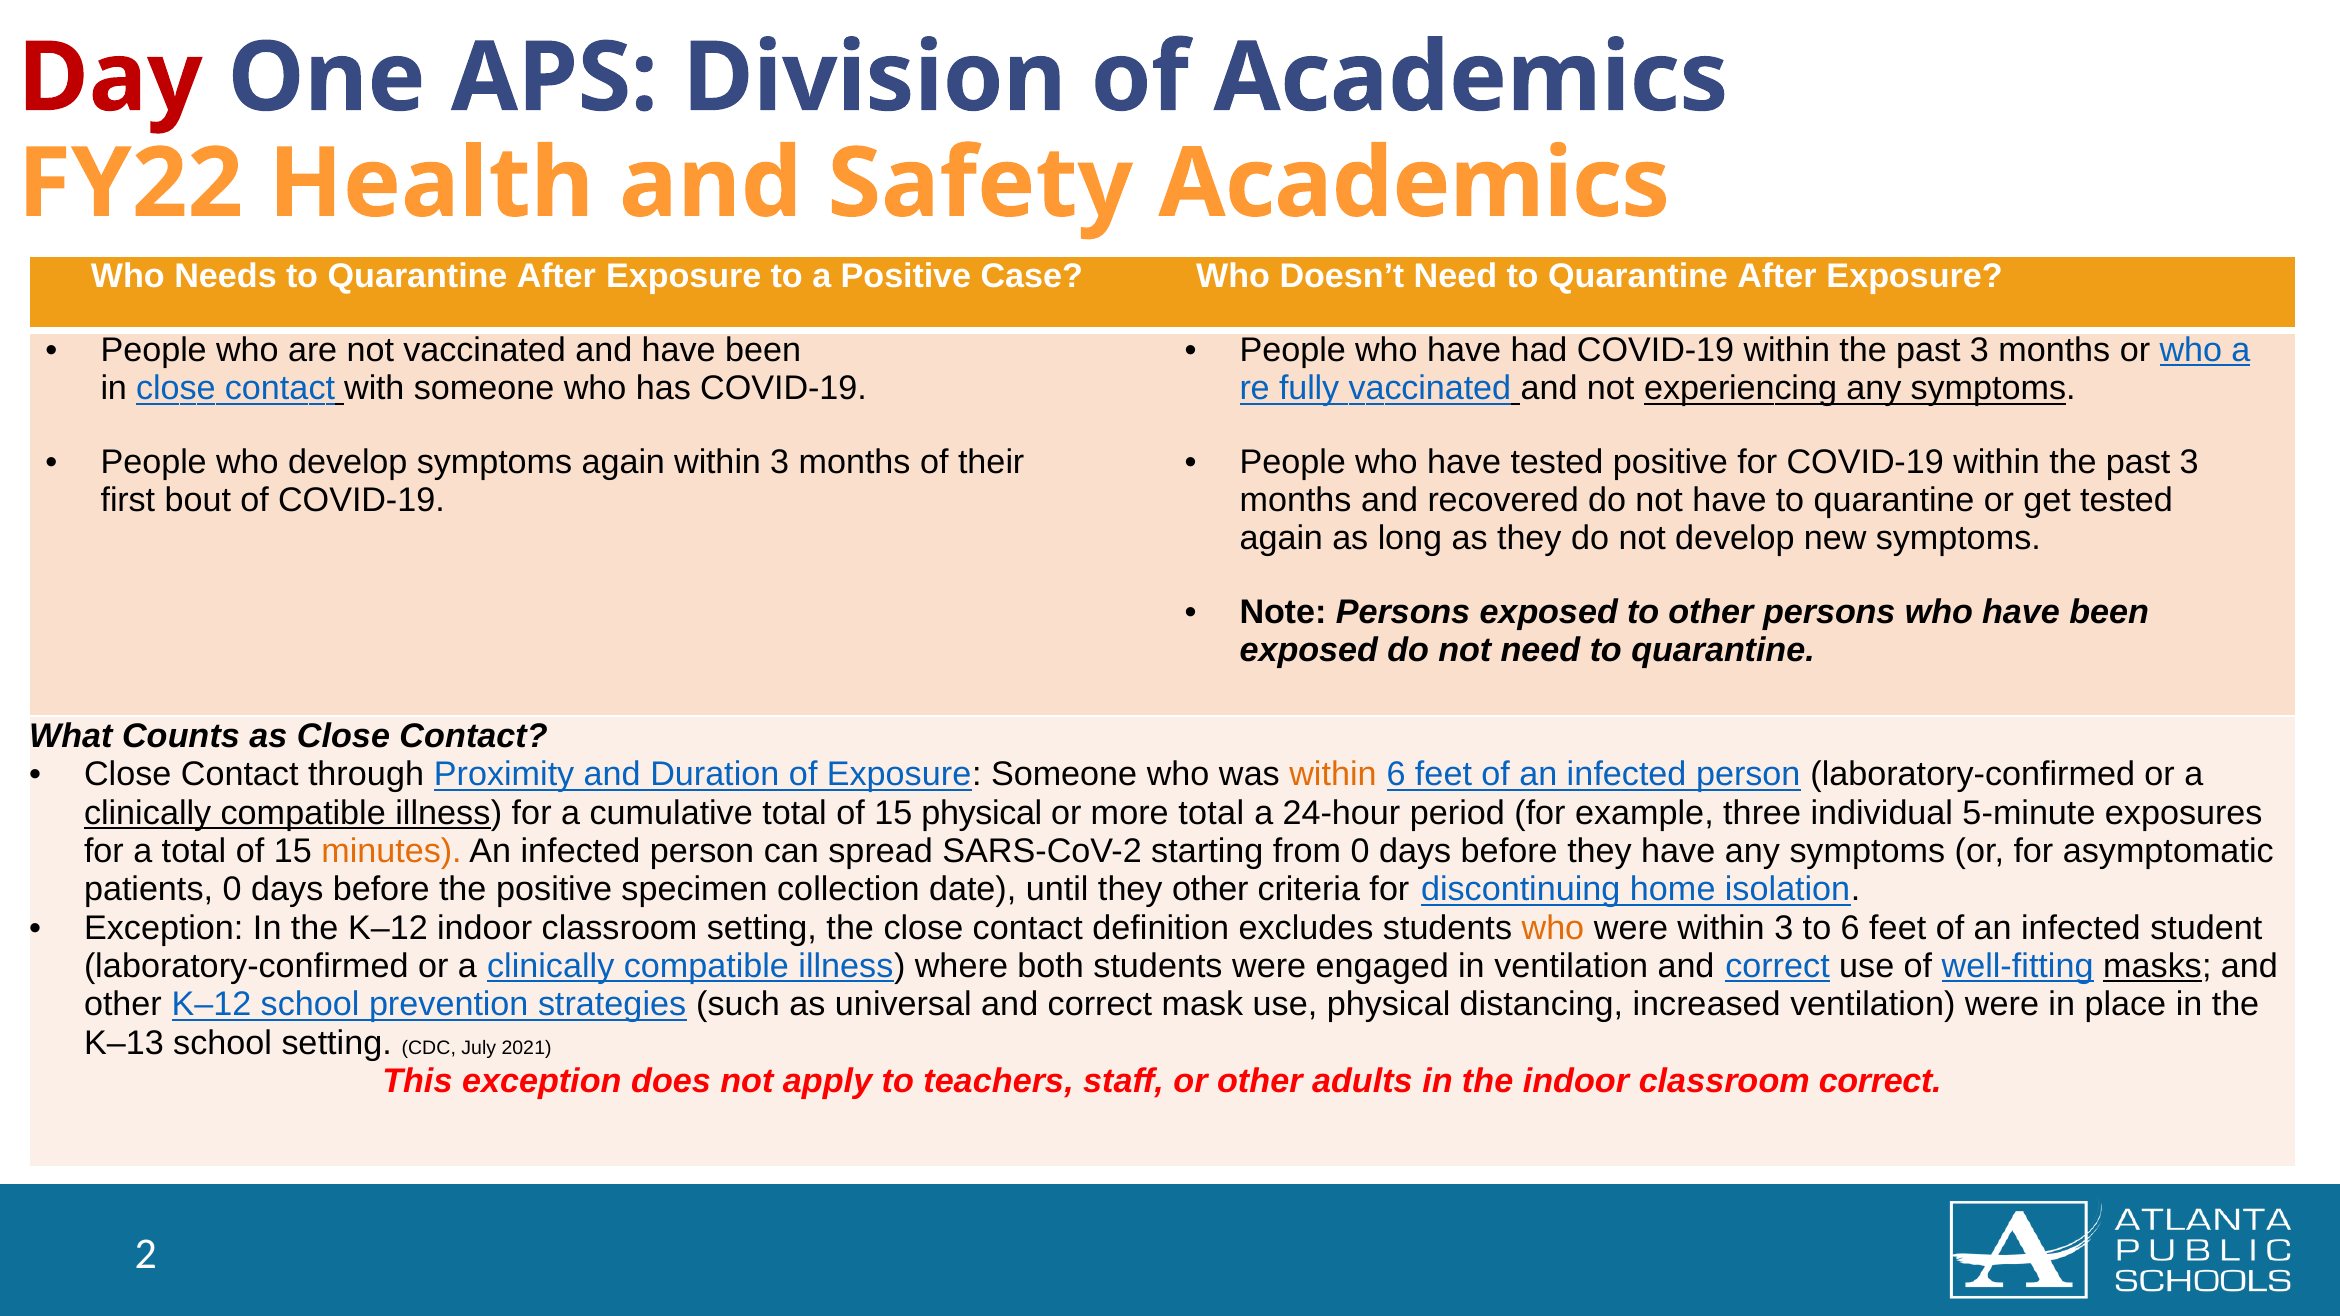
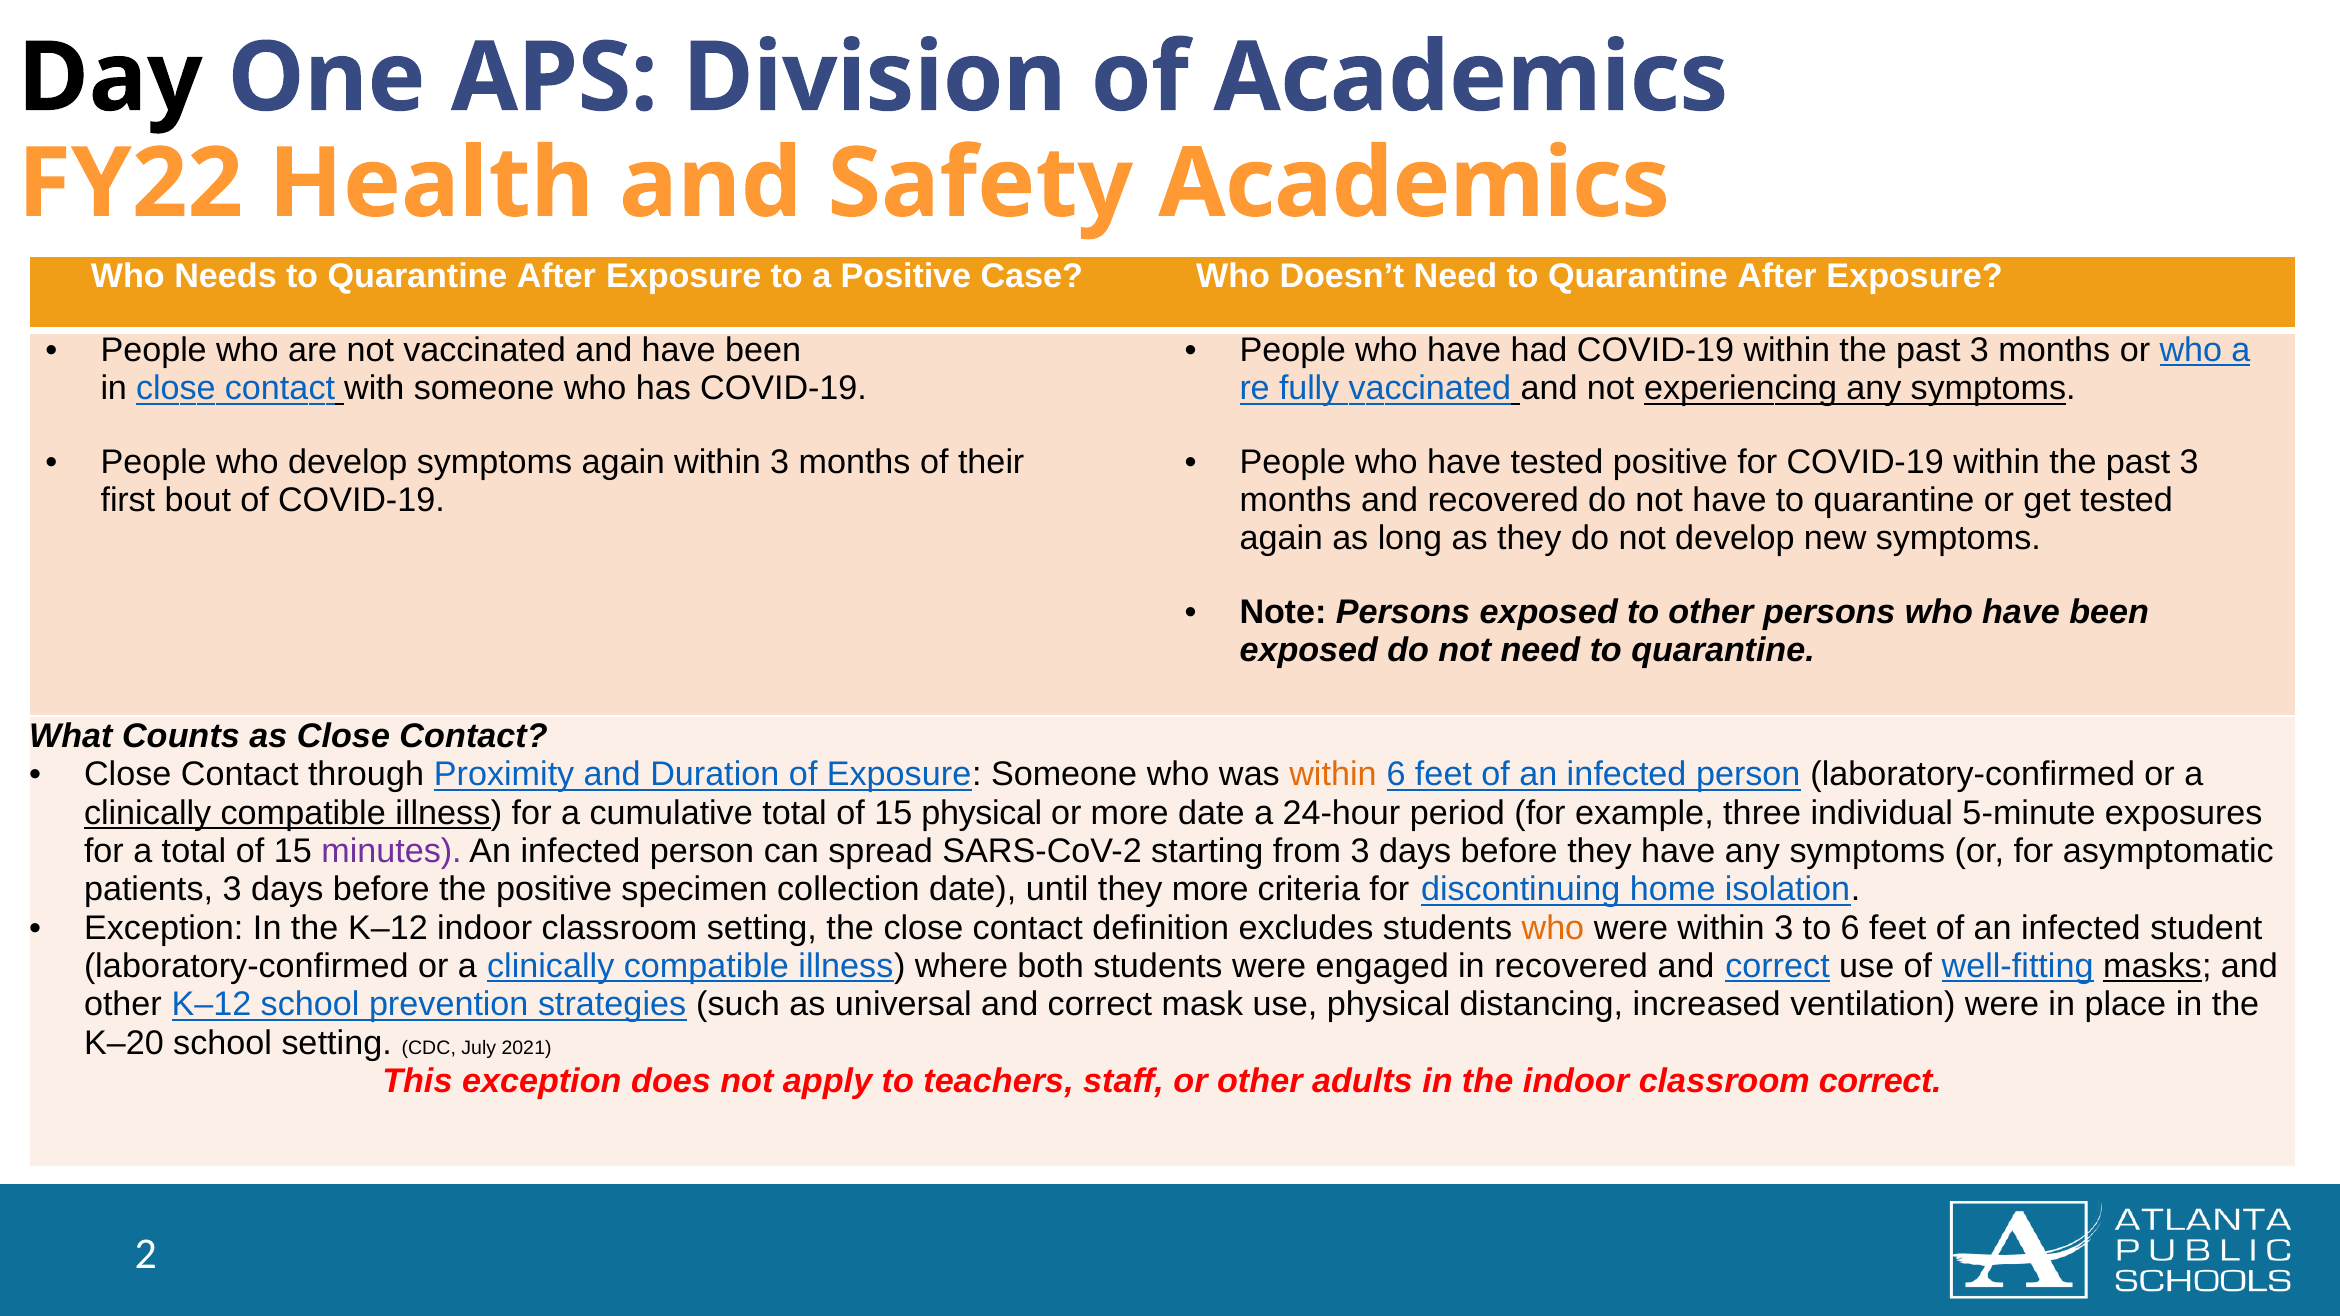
Day colour: red -> black
more total: total -> date
minutes colour: orange -> purple
from 0: 0 -> 3
patients 0: 0 -> 3
they other: other -> more
in ventilation: ventilation -> recovered
K–13: K–13 -> K–20
